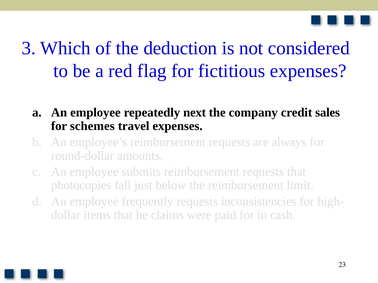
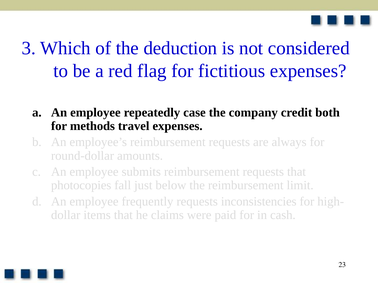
next: next -> case
sales: sales -> both
schemes: schemes -> methods
